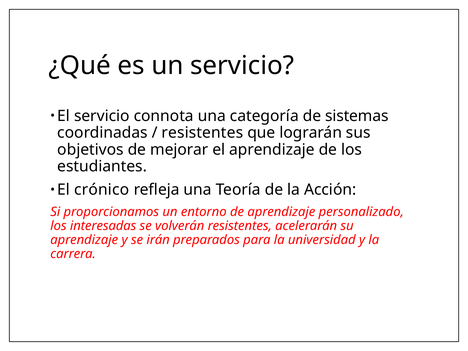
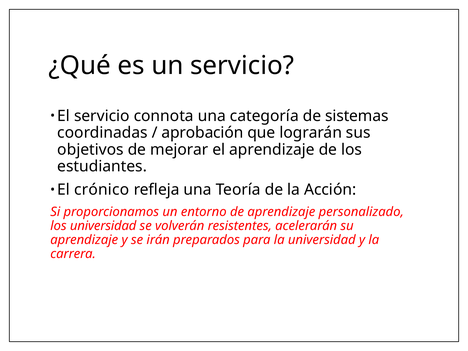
resistentes at (202, 133): resistentes -> aprobación
los interesadas: interesadas -> universidad
